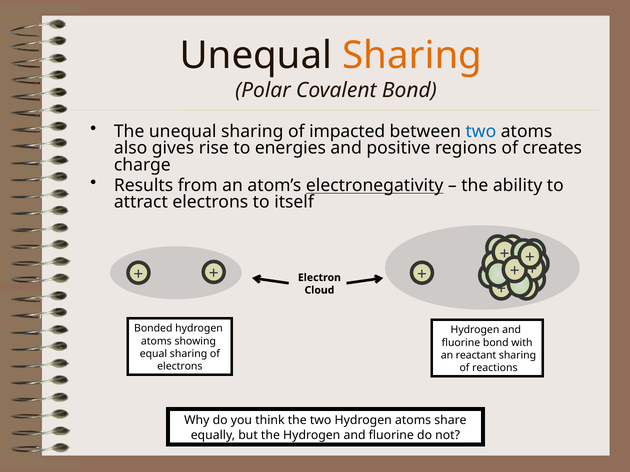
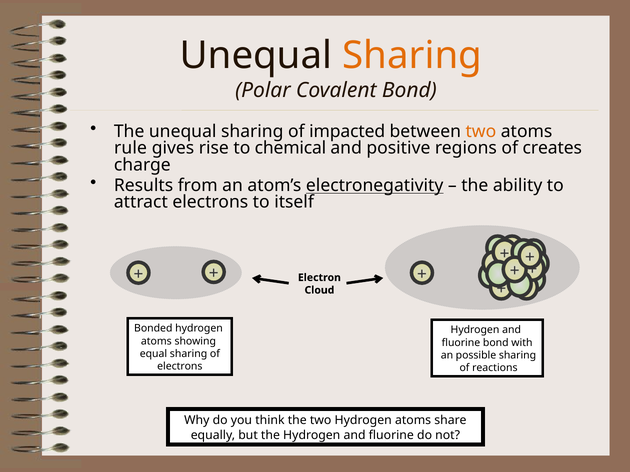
two at (481, 132) colour: blue -> orange
also: also -> rule
energies: energies -> chemical
reactant: reactant -> possible
